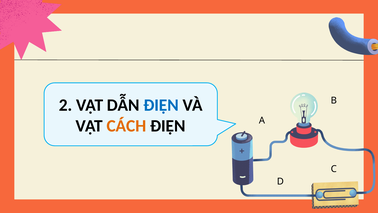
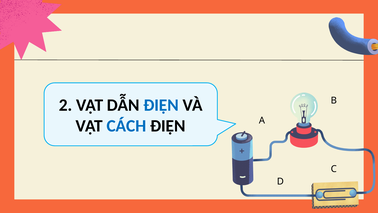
CÁCH colour: orange -> blue
